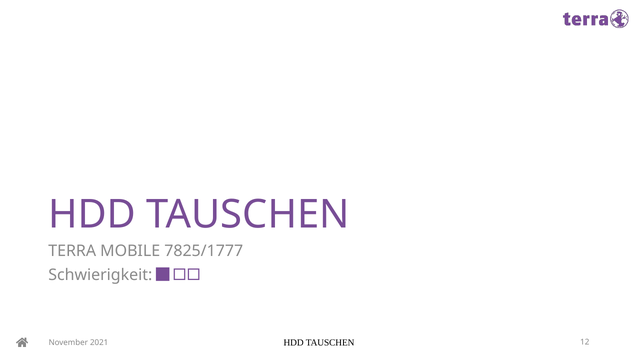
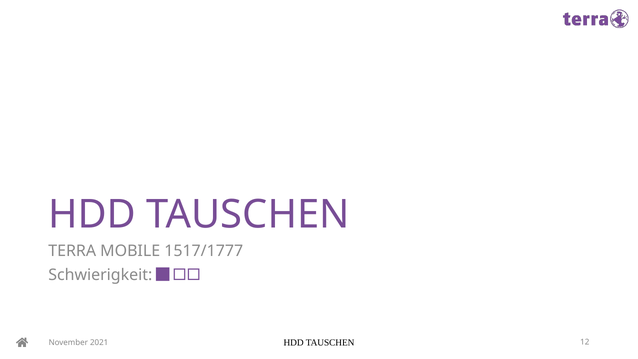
7825/1777: 7825/1777 -> 1517/1777
